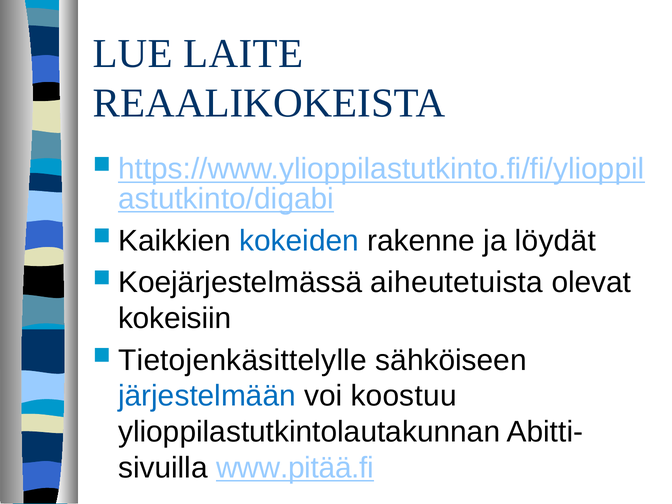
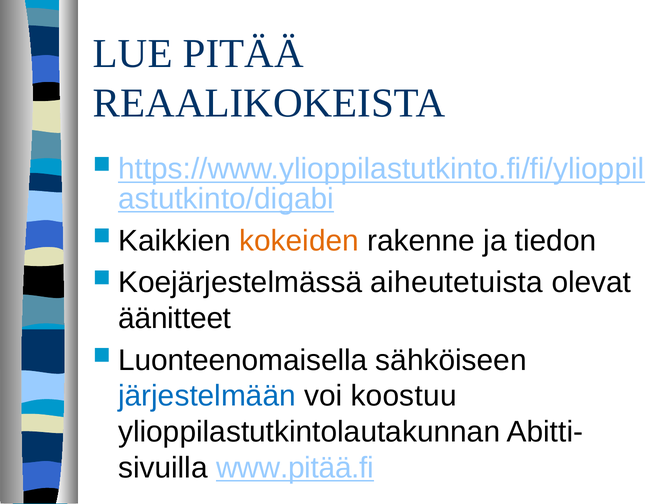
LAITE: LAITE -> PITÄÄ
kokeiden colour: blue -> orange
löydät: löydät -> tiedon
kokeisiin: kokeisiin -> äänitteet
Tietojenkäsittelylle: Tietojenkäsittelylle -> Luonteenomaisella
